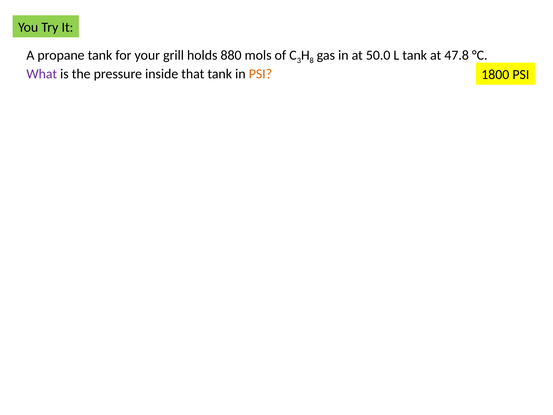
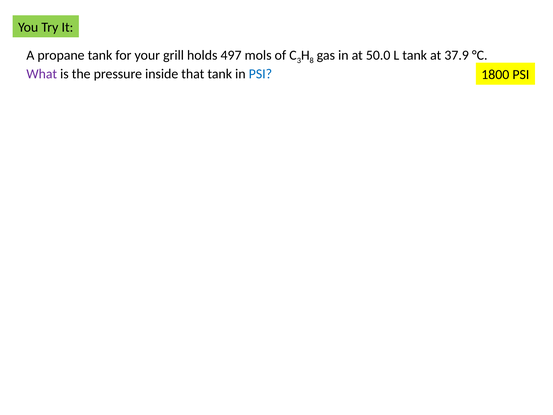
880: 880 -> 497
47.8: 47.8 -> 37.9
PSI at (260, 74) colour: orange -> blue
